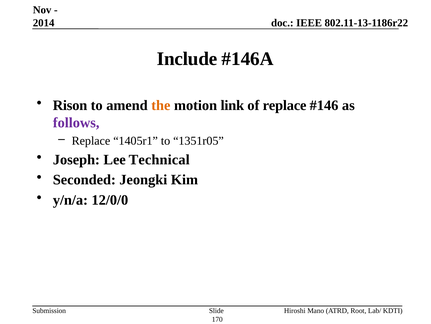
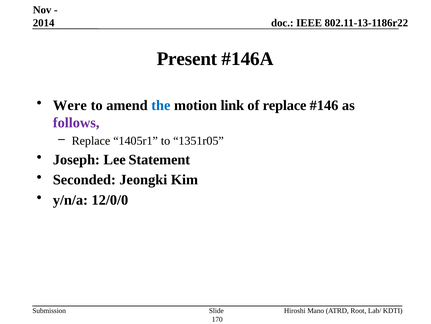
Include: Include -> Present
Rison: Rison -> Were
the colour: orange -> blue
Technical: Technical -> Statement
